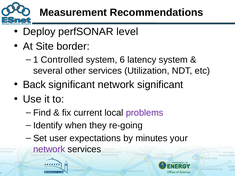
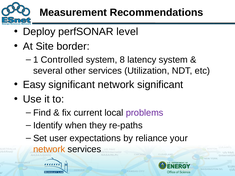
6: 6 -> 8
Back: Back -> Easy
re-going: re-going -> re-paths
minutes: minutes -> reliance
network at (49, 149) colour: purple -> orange
